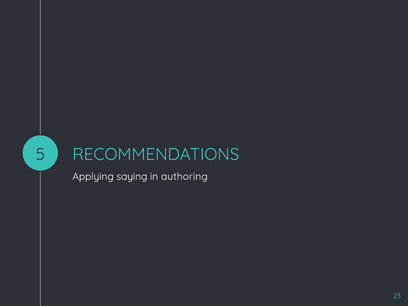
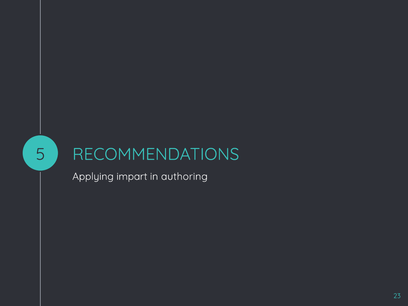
saying: saying -> impart
